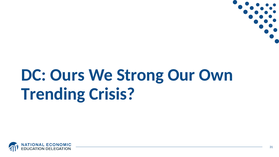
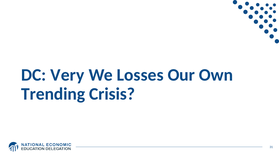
Ours: Ours -> Very
Strong: Strong -> Losses
